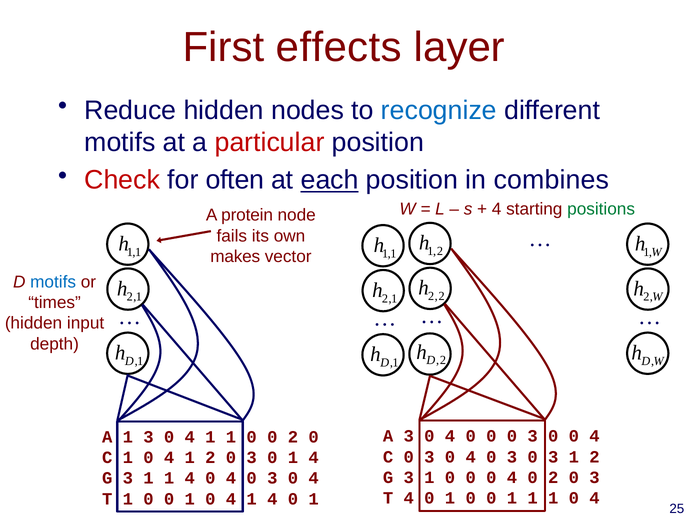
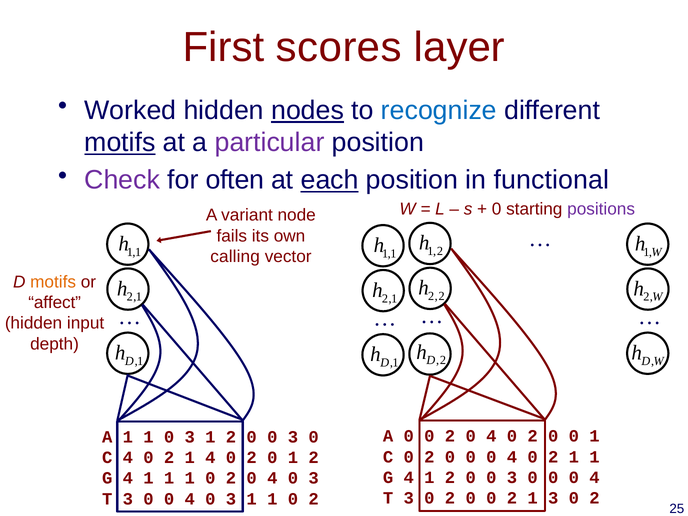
effects: effects -> scores
Reduce: Reduce -> Worked
nodes underline: none -> present
motifs at (120, 143) underline: none -> present
particular colour: red -> purple
Check colour: red -> purple
combines: combines -> functional
4 at (497, 209): 4 -> 0
positions colour: green -> purple
protein: protein -> variant
makes: makes -> calling
motifs at (53, 282) colour: blue -> orange
times: times -> affect
A 3: 3 -> 0
4 at (450, 436): 4 -> 2
0 at (491, 436): 0 -> 4
3 at (533, 436): 3 -> 2
4 at (595, 436): 4 -> 1
A 1 3: 3 -> 1
4 at (190, 437): 4 -> 3
1 at (231, 437): 1 -> 2
2 at (293, 437): 2 -> 3
C 0 3: 3 -> 2
4 at (471, 457): 4 -> 0
3 at (512, 457): 3 -> 4
3 at (553, 457): 3 -> 2
2 at (595, 457): 2 -> 1
C 1: 1 -> 4
4 at (169, 458): 4 -> 2
2 at (210, 458): 2 -> 4
3 at (252, 458): 3 -> 2
0 1 4: 4 -> 2
3 at (409, 478): 3 -> 4
0 at (450, 478): 0 -> 2
4 at (512, 478): 4 -> 3
2 at (553, 478): 2 -> 0
3 at (595, 478): 3 -> 4
3 at (128, 478): 3 -> 4
1 1 4: 4 -> 1
4 at (231, 478): 4 -> 2
3 at (272, 478): 3 -> 4
4 at (314, 478): 4 -> 3
4 at (409, 498): 4 -> 3
1 at (450, 498): 1 -> 2
1 at (512, 498): 1 -> 2
1 at (553, 498): 1 -> 3
4 at (595, 498): 4 -> 2
1 at (128, 499): 1 -> 3
1 at (190, 499): 1 -> 4
4 at (231, 499): 4 -> 3
4 at (272, 499): 4 -> 1
1 at (314, 499): 1 -> 2
